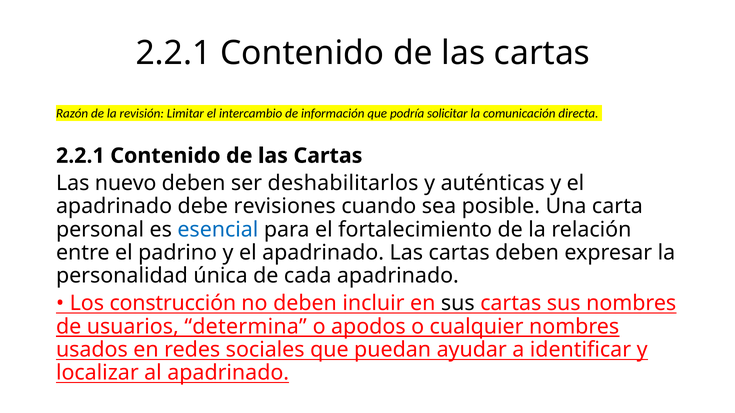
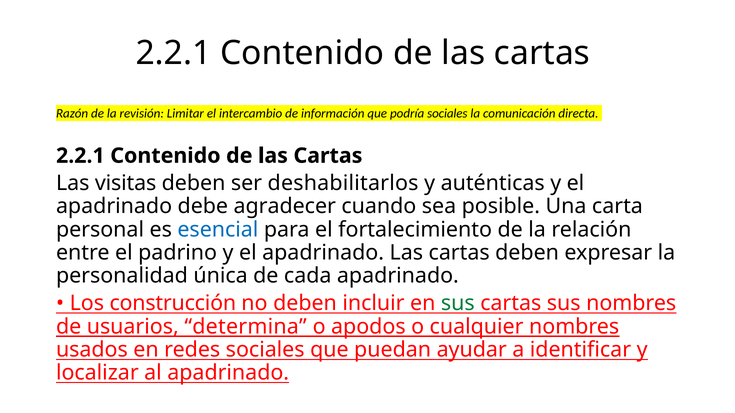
podría solicitar: solicitar -> sociales
nuevo: nuevo -> visitas
revisiones: revisiones -> agradecer
sus at (458, 304) colour: black -> green
